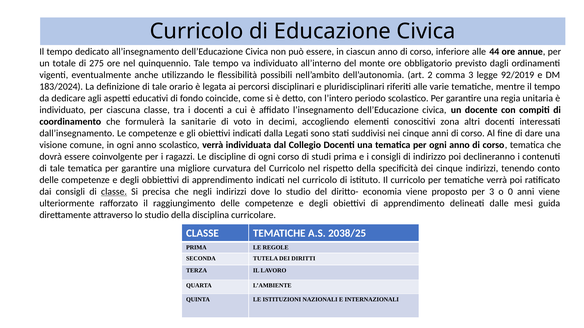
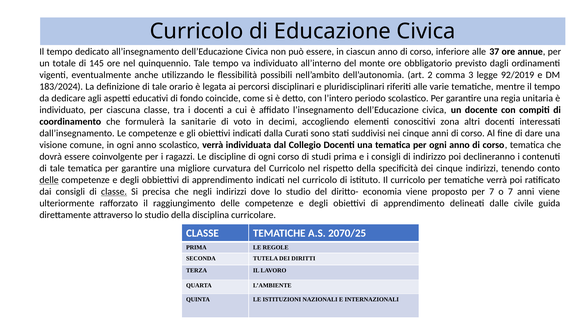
44: 44 -> 37
275: 275 -> 145
Legati: Legati -> Curati
delle at (49, 180) underline: none -> present
per 3: 3 -> 7
o 0: 0 -> 7
mesi: mesi -> civile
2038/25: 2038/25 -> 2070/25
